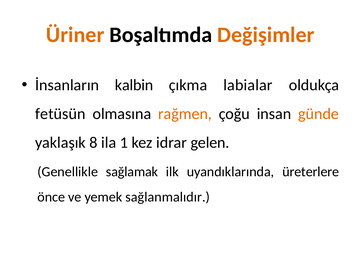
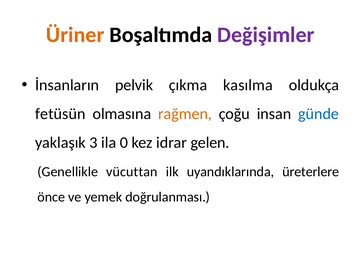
Değişimler colour: orange -> purple
kalbin: kalbin -> pelvik
labialar: labialar -> kasılma
günde colour: orange -> blue
8: 8 -> 3
1: 1 -> 0
sağlamak: sağlamak -> vücuttan
sağlanmalıdır: sağlanmalıdır -> doğrulanması
